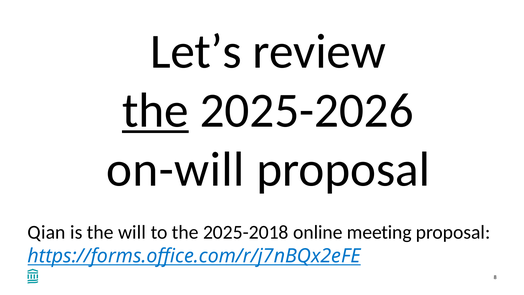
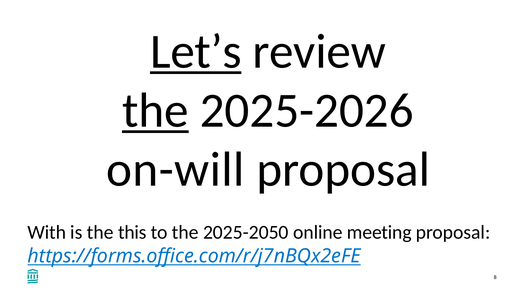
Let’s underline: none -> present
Qian: Qian -> With
will: will -> this
2025-2018: 2025-2018 -> 2025-2050
